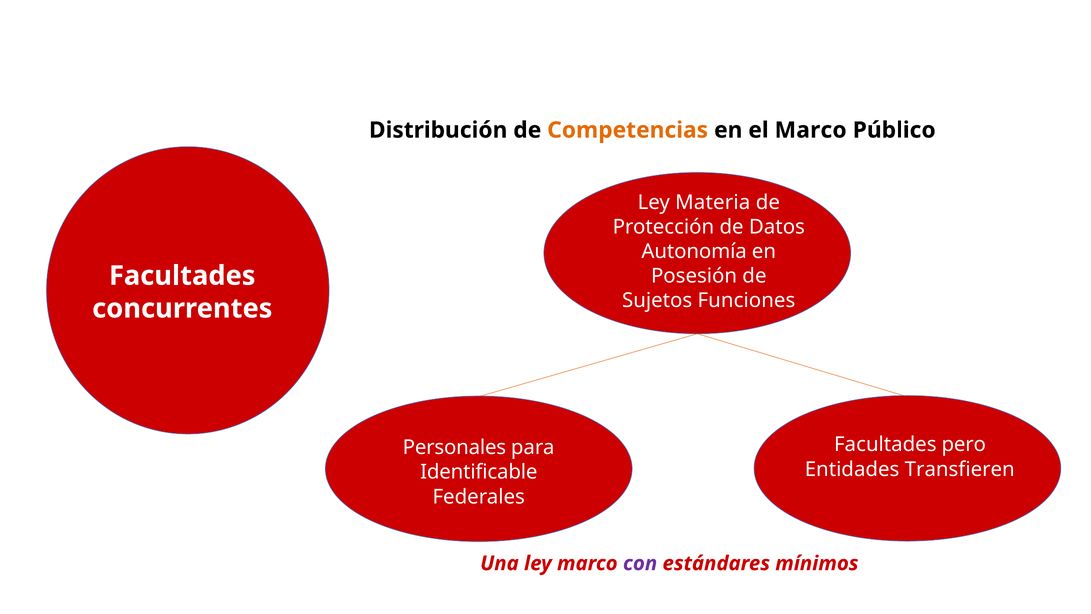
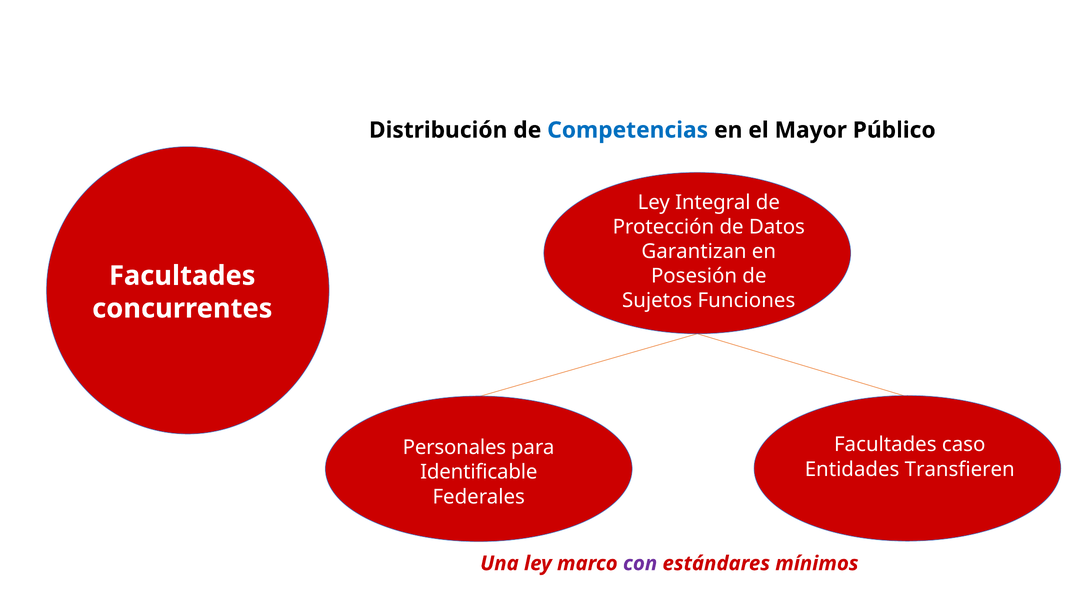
Competencias colour: orange -> blue
el Marco: Marco -> Mayor
Materia: Materia -> Integral
Autonomía: Autonomía -> Garantizan
pero: pero -> caso
